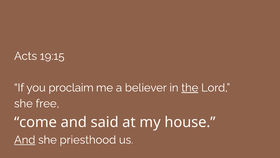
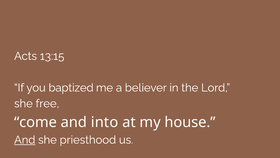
19:15: 19:15 -> 13:15
proclaim: proclaim -> baptized
the underline: present -> none
said: said -> into
